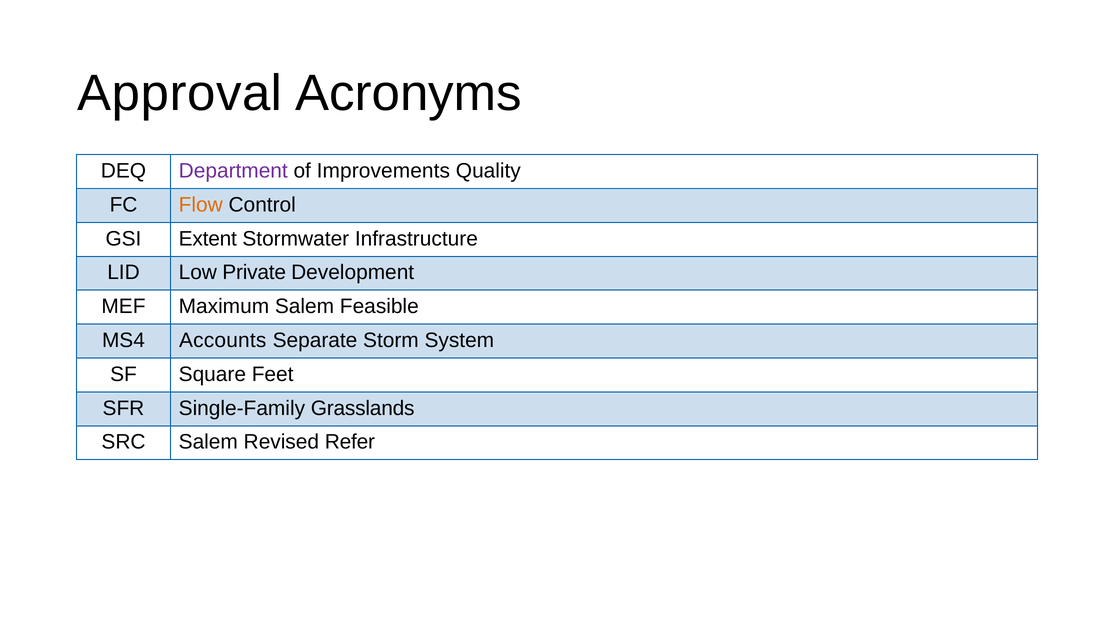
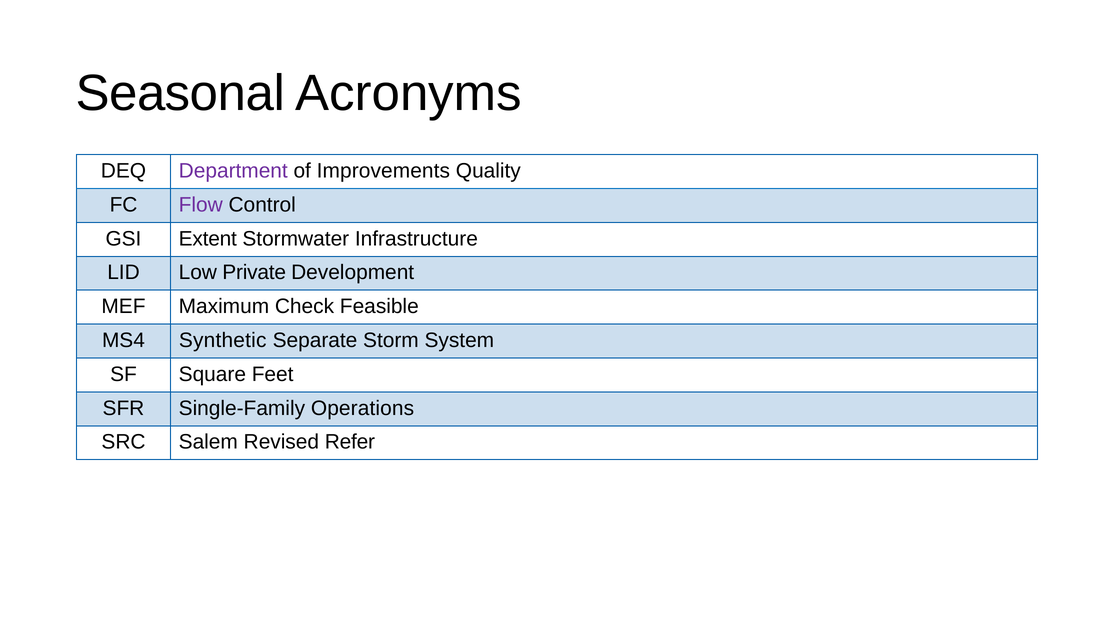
Approval: Approval -> Seasonal
Flow colour: orange -> purple
Maximum Salem: Salem -> Check
Accounts: Accounts -> Synthetic
Grasslands: Grasslands -> Operations
